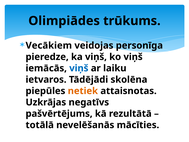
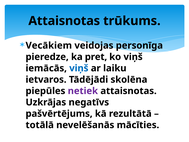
Olimpiādes at (64, 21): Olimpiādes -> Attaisnotas
ka viņš: viņš -> pret
netiek colour: orange -> purple
